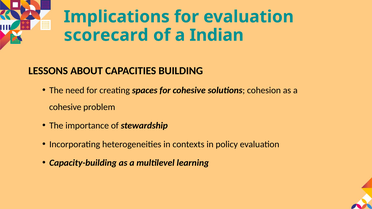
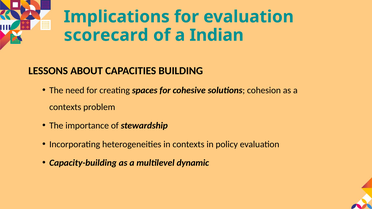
cohesive at (65, 107): cohesive -> contexts
learning: learning -> dynamic
